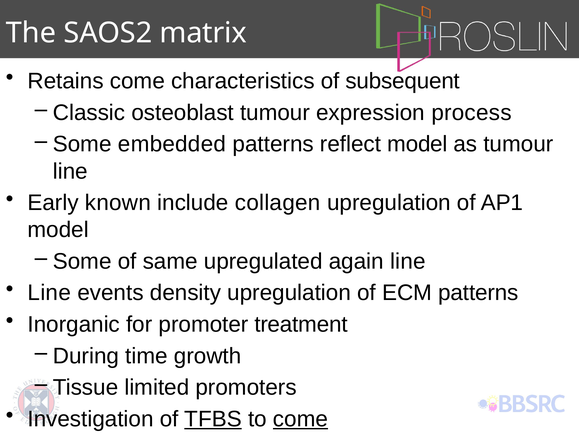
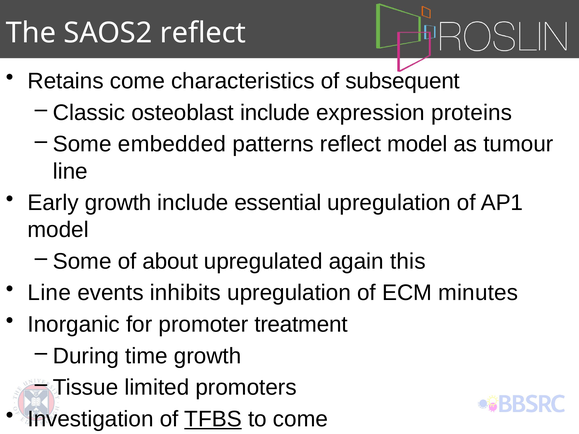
SAOS2 matrix: matrix -> reflect
osteoblast tumour: tumour -> include
process: process -> proteins
Early known: known -> growth
collagen: collagen -> essential
same: same -> about
again line: line -> this
density: density -> inhibits
ECM patterns: patterns -> minutes
come at (300, 419) underline: present -> none
